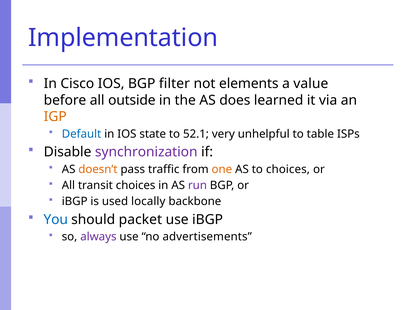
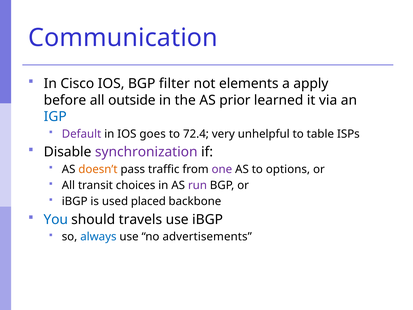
Implementation: Implementation -> Communication
value: value -> apply
does: does -> prior
IGP colour: orange -> blue
Default colour: blue -> purple
state: state -> goes
52.1: 52.1 -> 72.4
one colour: orange -> purple
to choices: choices -> options
locally: locally -> placed
packet: packet -> travels
always colour: purple -> blue
